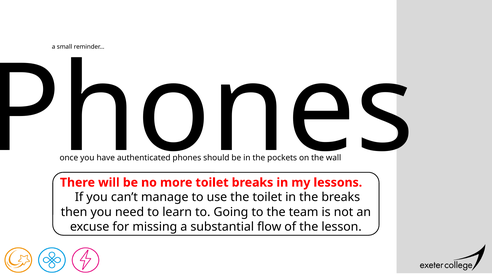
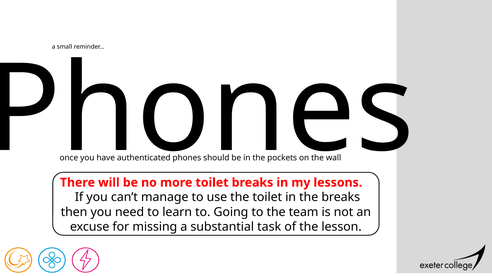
flow: flow -> task
